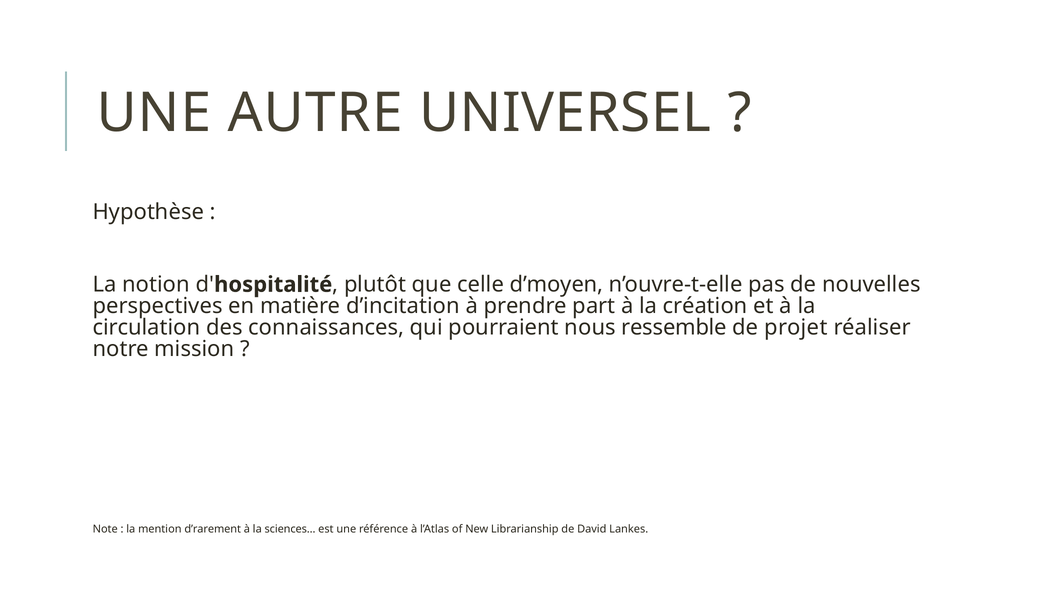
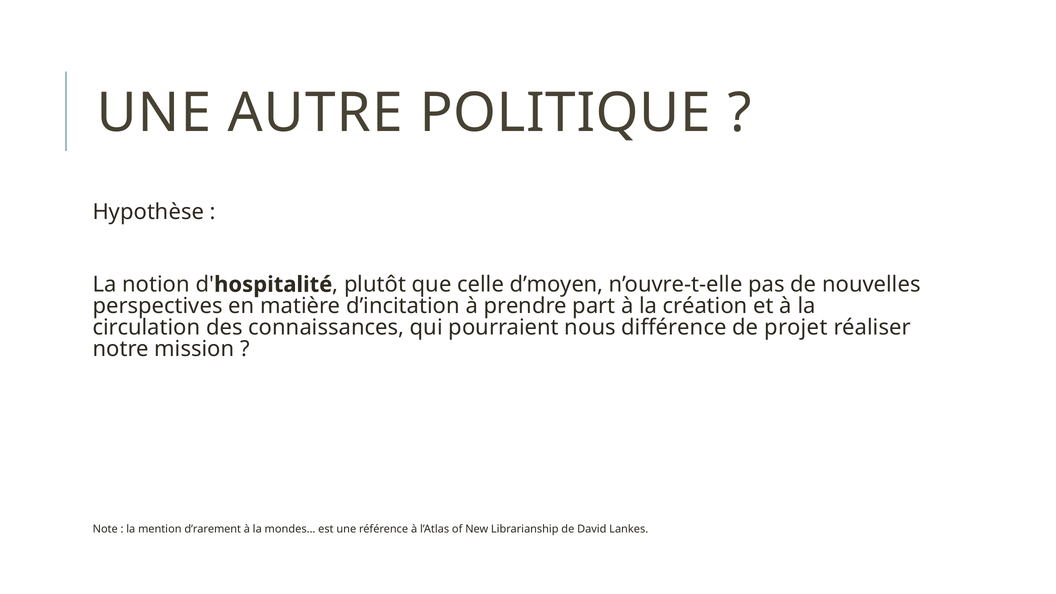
UNIVERSEL: UNIVERSEL -> POLITIQUE
ressemble: ressemble -> différence
sciences…: sciences… -> mondes…
